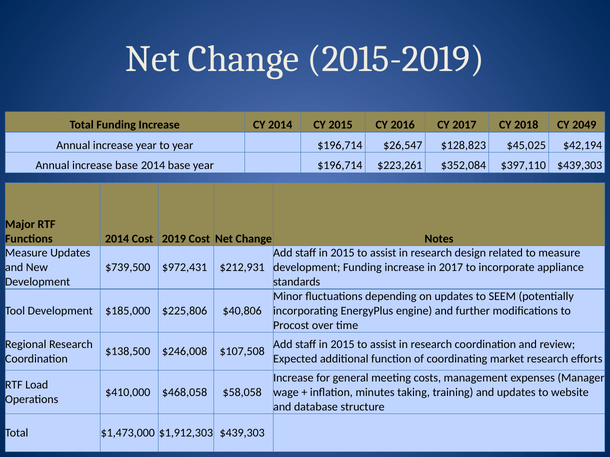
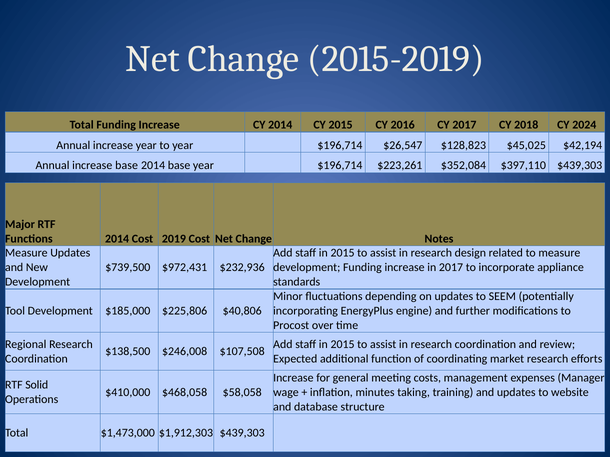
2049: 2049 -> 2024
$212,931: $212,931 -> $232,936
Load: Load -> Solid
